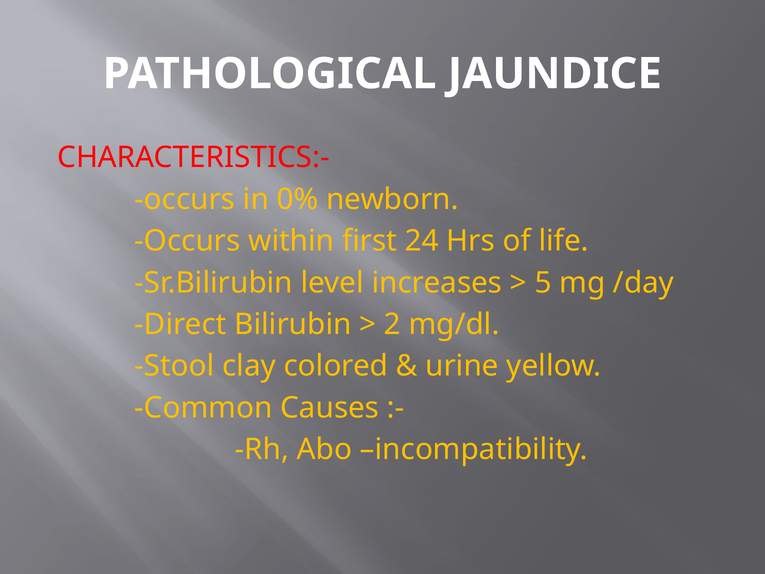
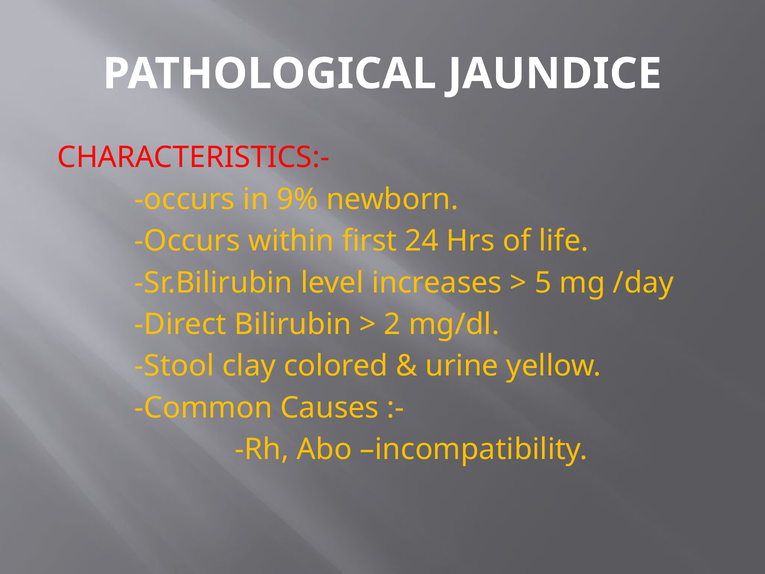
0%: 0% -> 9%
